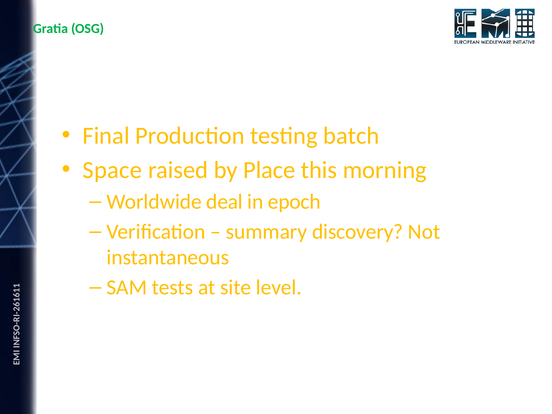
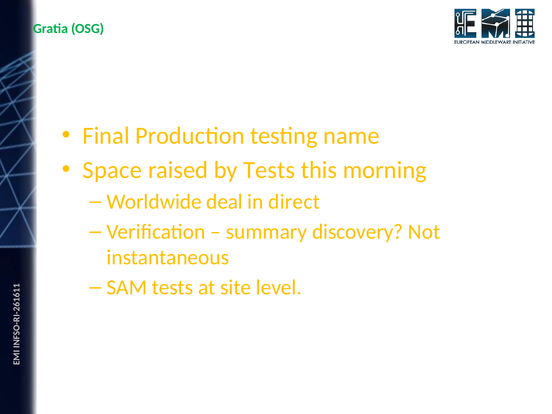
batch: batch -> name
by Place: Place -> Tests
epoch: epoch -> direct
